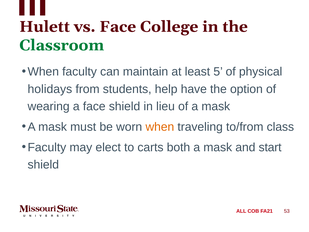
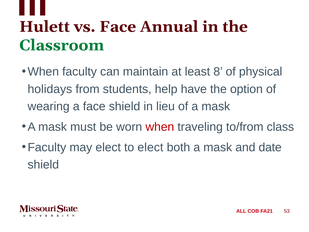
College: College -> Annual
5: 5 -> 8
when at (160, 127) colour: orange -> red
to carts: carts -> elect
start: start -> date
